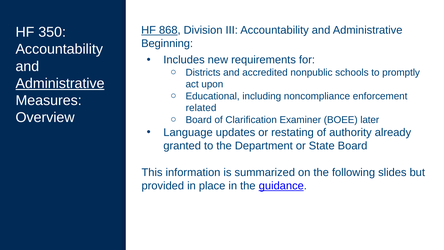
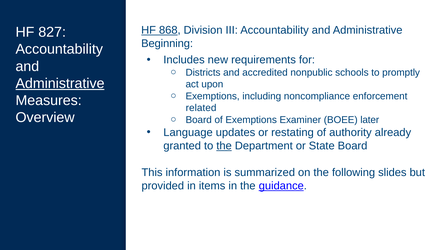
350: 350 -> 827
Educational at (213, 96): Educational -> Exemptions
of Clarification: Clarification -> Exemptions
the at (224, 146) underline: none -> present
place: place -> items
